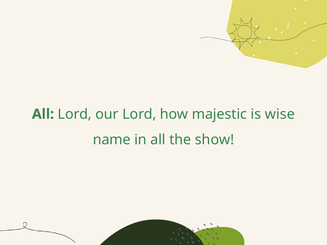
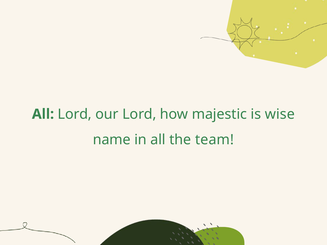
show: show -> team
